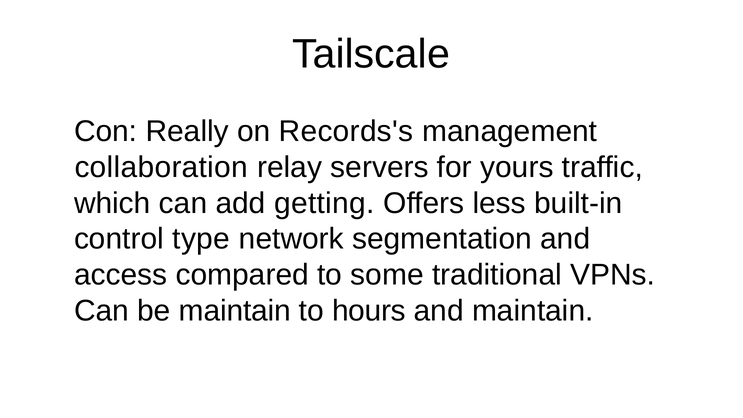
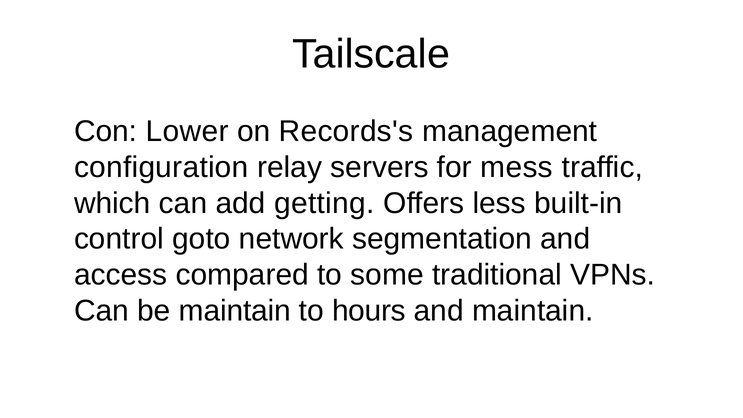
Really: Really -> Lower
collaboration: collaboration -> configuration
yours: yours -> mess
type: type -> goto
